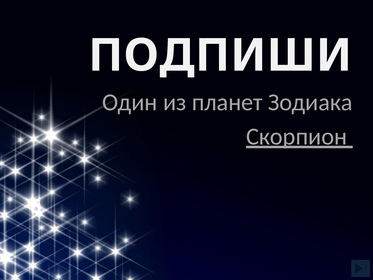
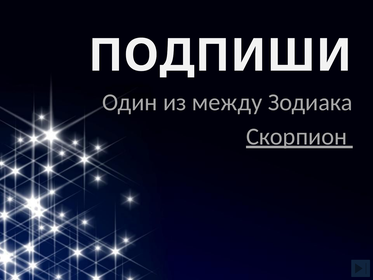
планет: планет -> между
